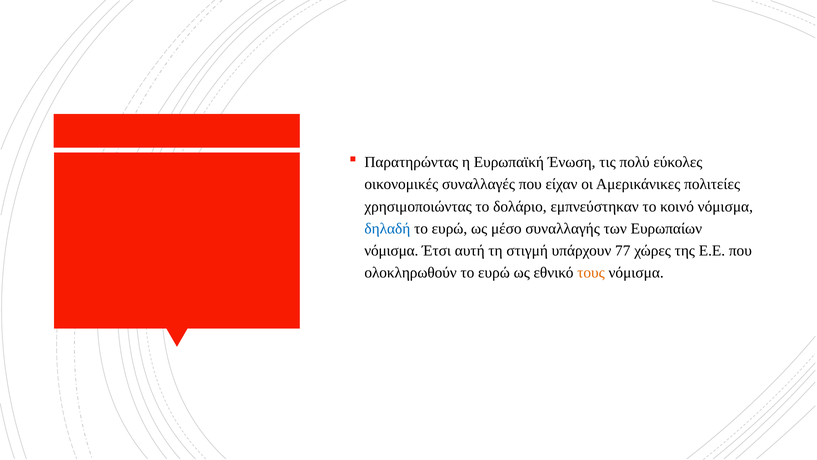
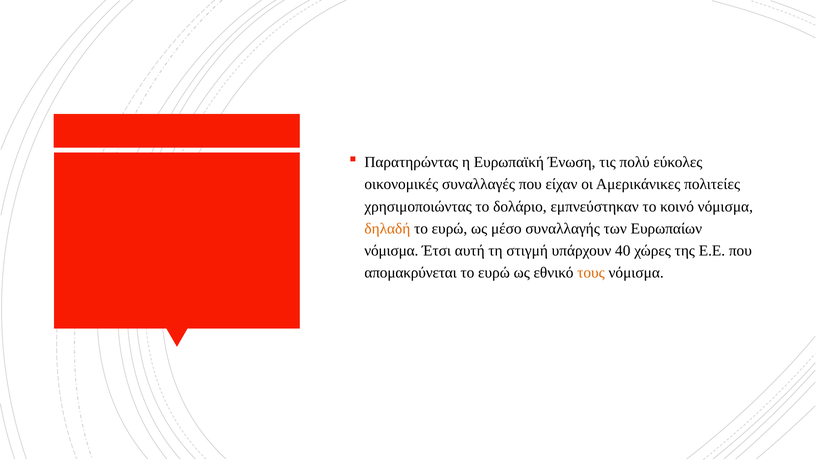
δηλαδή colour: blue -> orange
77: 77 -> 40
ολοκληρωθούν: ολοκληρωθούν -> απομακρύνεται
